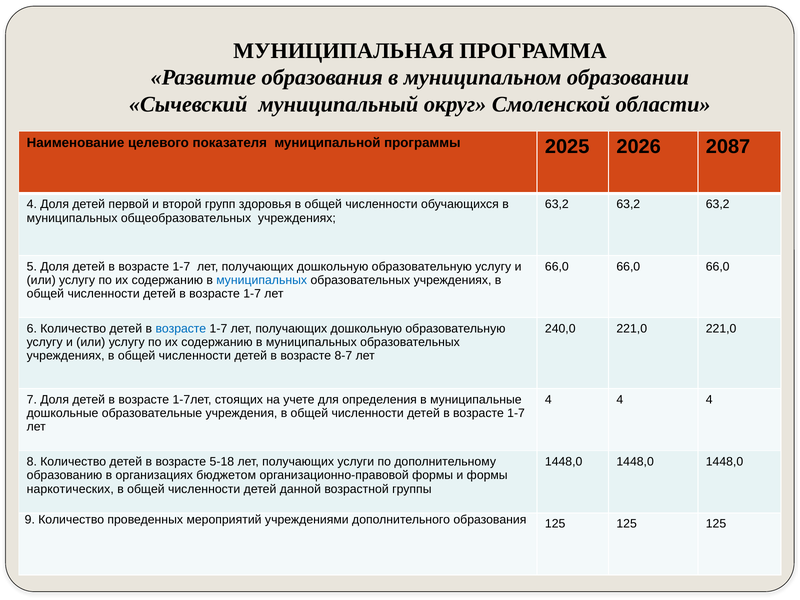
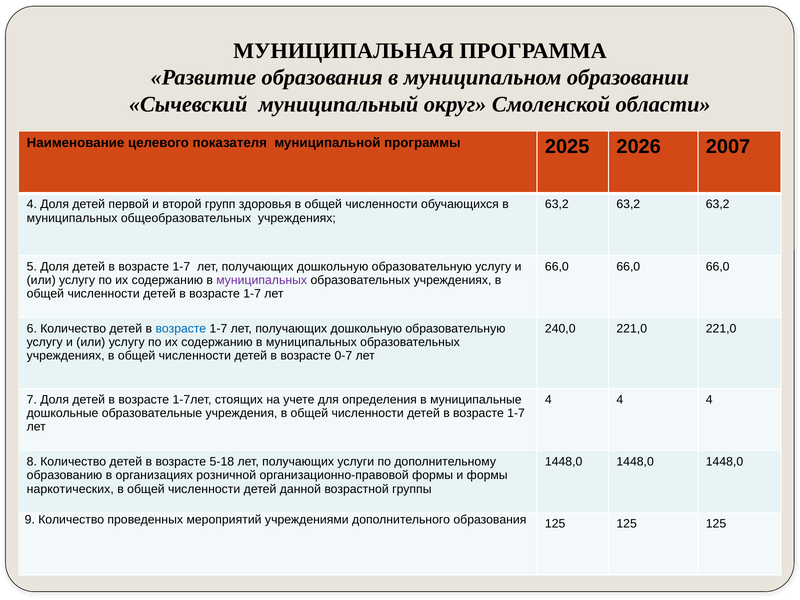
2087: 2087 -> 2007
муниципальных at (262, 280) colour: blue -> purple
8-7: 8-7 -> 0-7
бюджетом: бюджетом -> розничной
